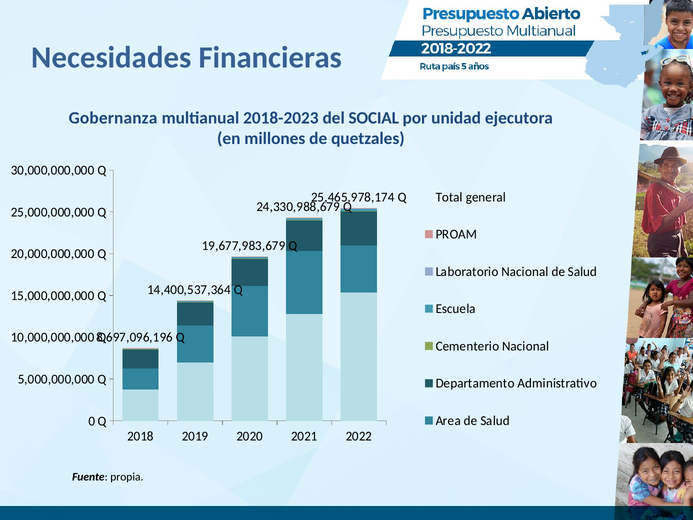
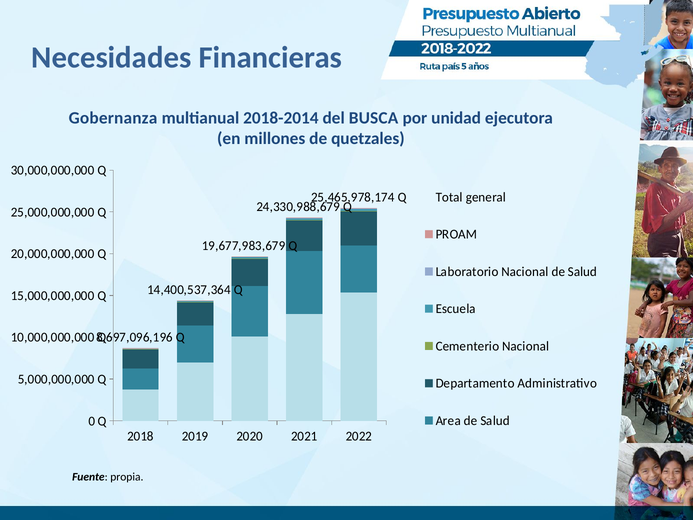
2018-2023: 2018-2023 -> 2018-2014
SOCIAL: SOCIAL -> BUSCA
